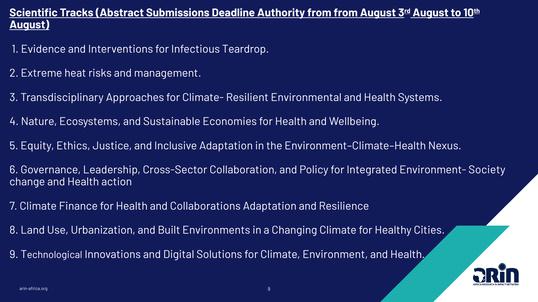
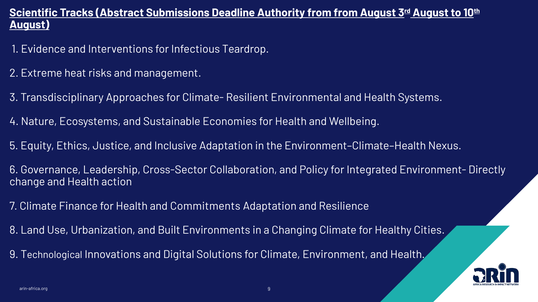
Society: Society -> Directly
Collaborations: Collaborations -> Commitments
